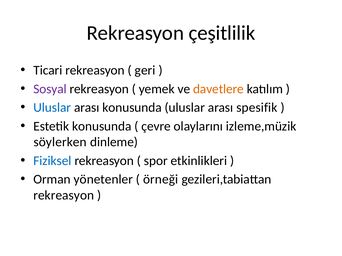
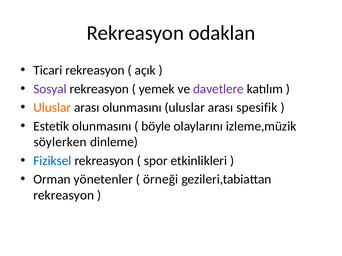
çeşitlilik: çeşitlilik -> odaklan
geri: geri -> açık
davetlere colour: orange -> purple
Uluslar at (52, 108) colour: blue -> orange
arası konusunda: konusunda -> olunmasını
Estetik konusunda: konusunda -> olunmasını
çevre: çevre -> böyle
